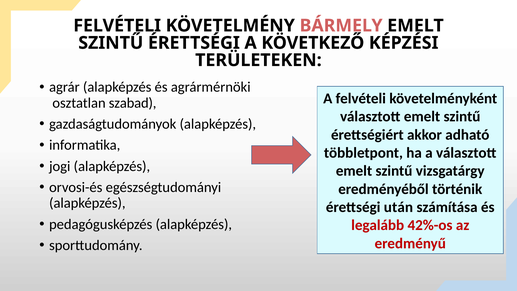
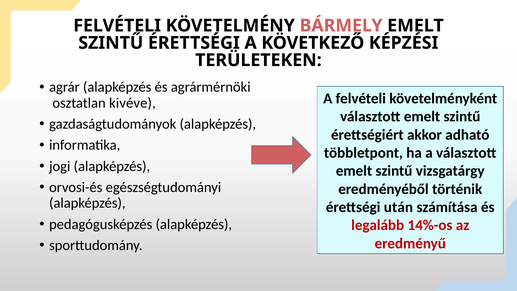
szabad: szabad -> kivéve
42%-os: 42%-os -> 14%-os
